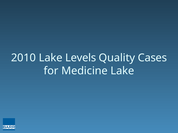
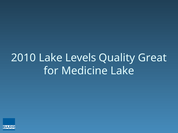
Cases: Cases -> Great
